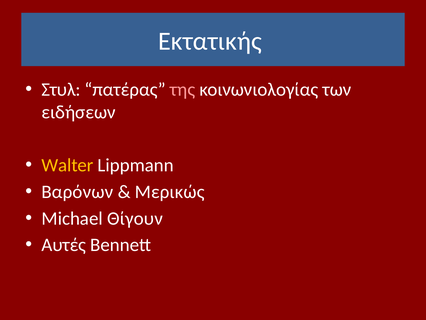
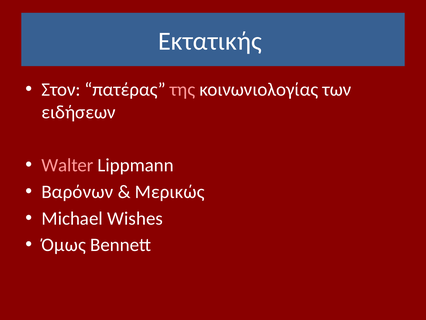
Στυλ: Στυλ -> Στον
Walter colour: yellow -> pink
Θίγουν: Θίγουν -> Wishes
Αυτές: Αυτές -> Όμως
